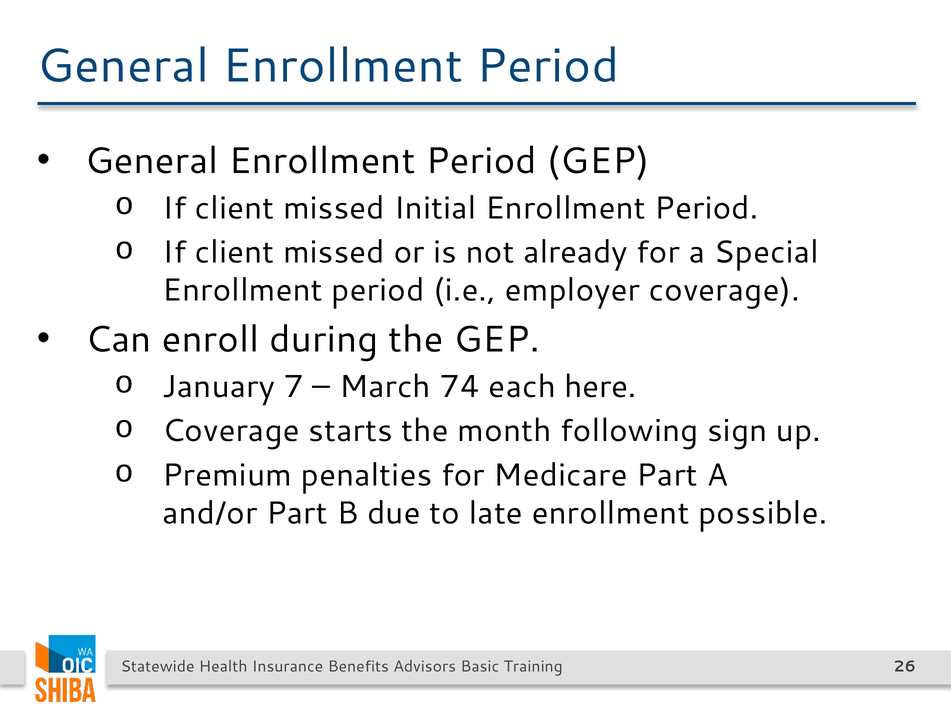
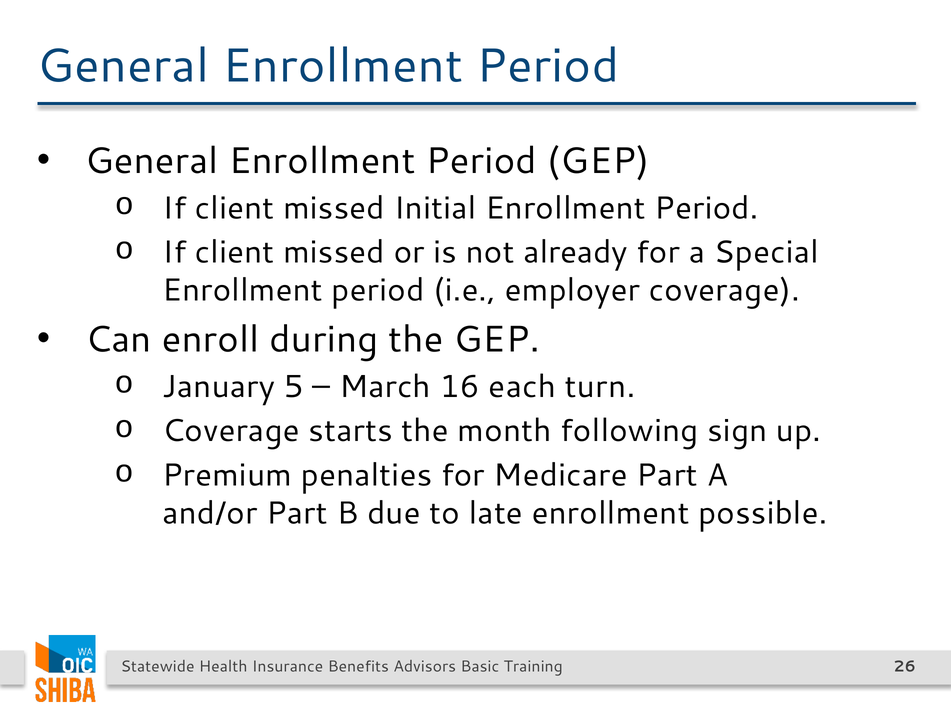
7: 7 -> 5
74: 74 -> 16
here: here -> turn
